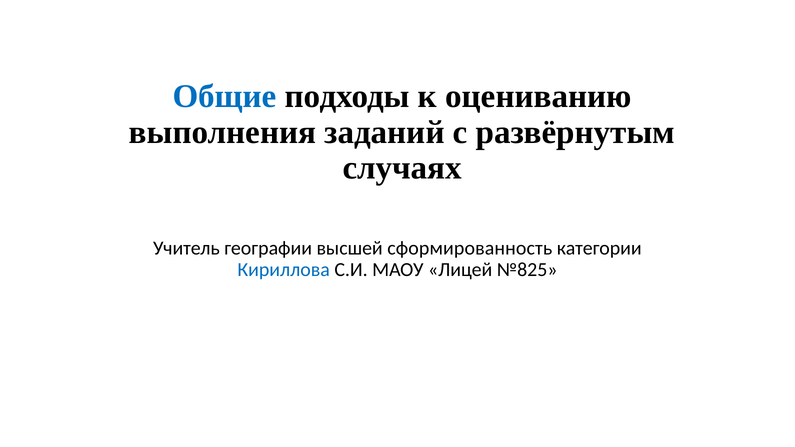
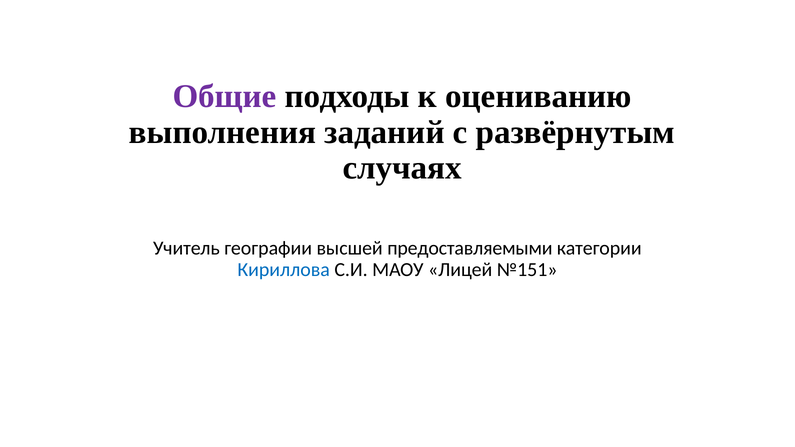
Общие colour: blue -> purple
сформированность: сформированность -> предоставляемыми
№825: №825 -> №151
